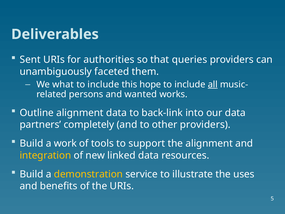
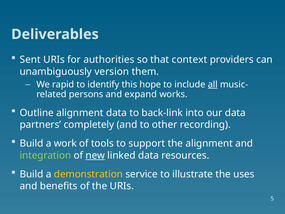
queries: queries -> context
faceted: faceted -> version
what: what -> rapid
include at (103, 84): include -> identify
wanted: wanted -> expand
other providers: providers -> recording
integration colour: yellow -> light green
new underline: none -> present
